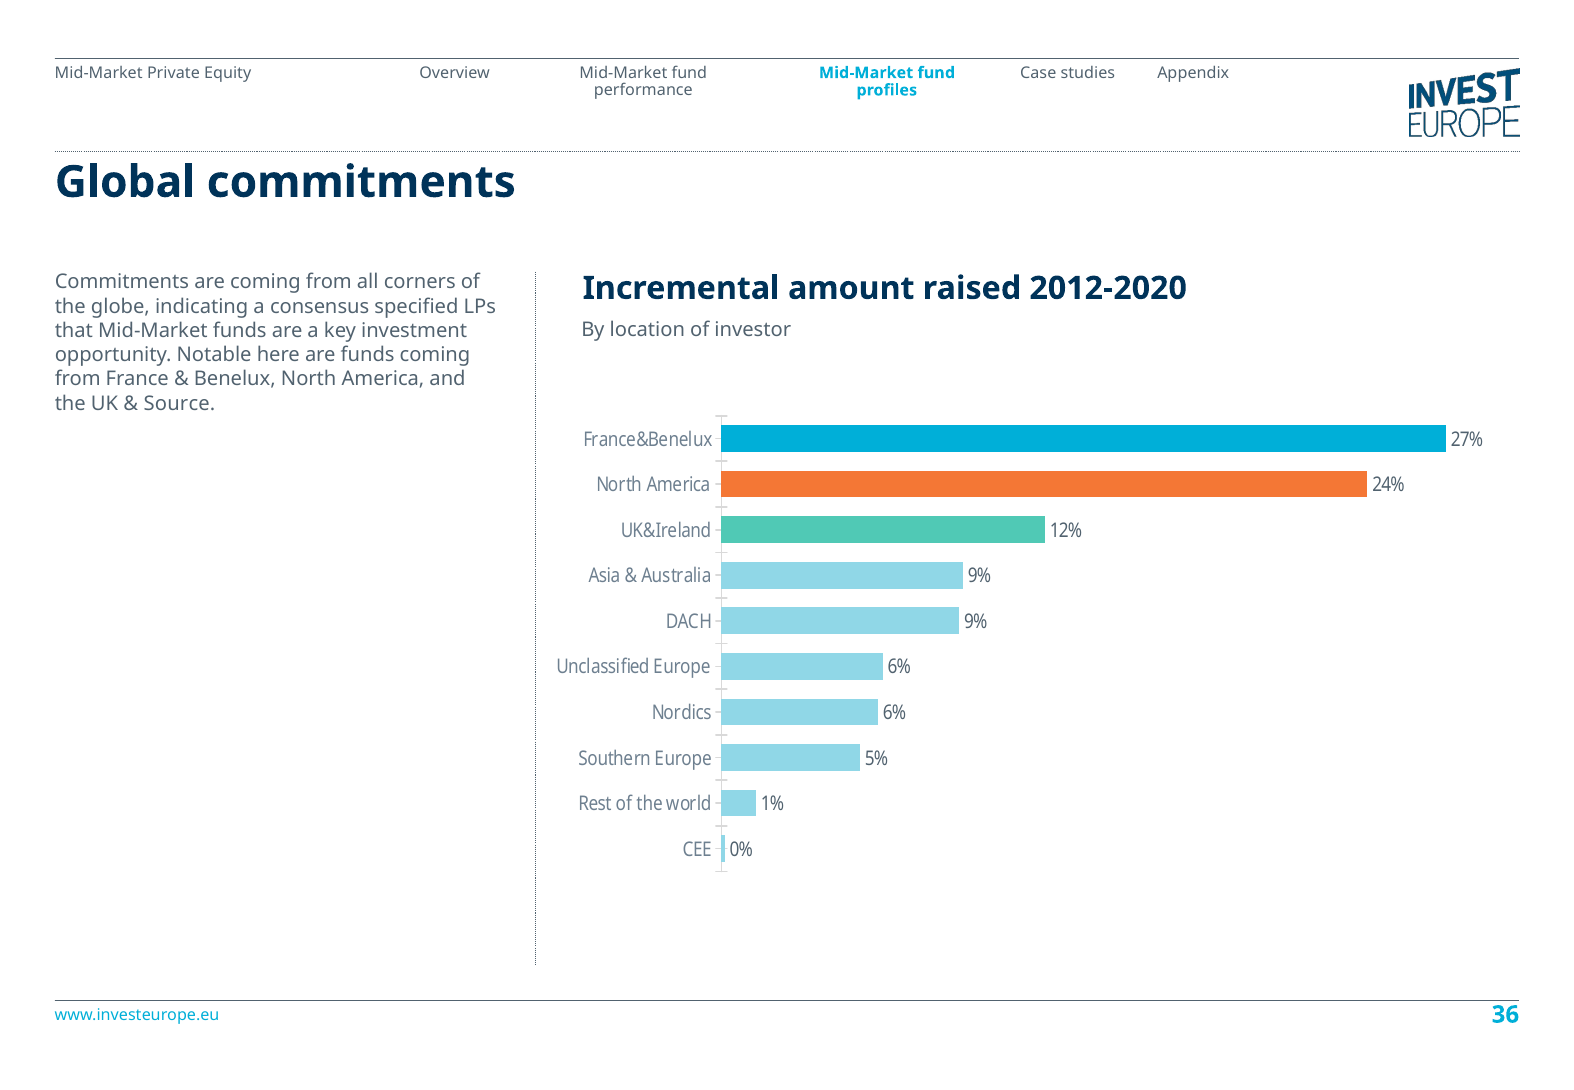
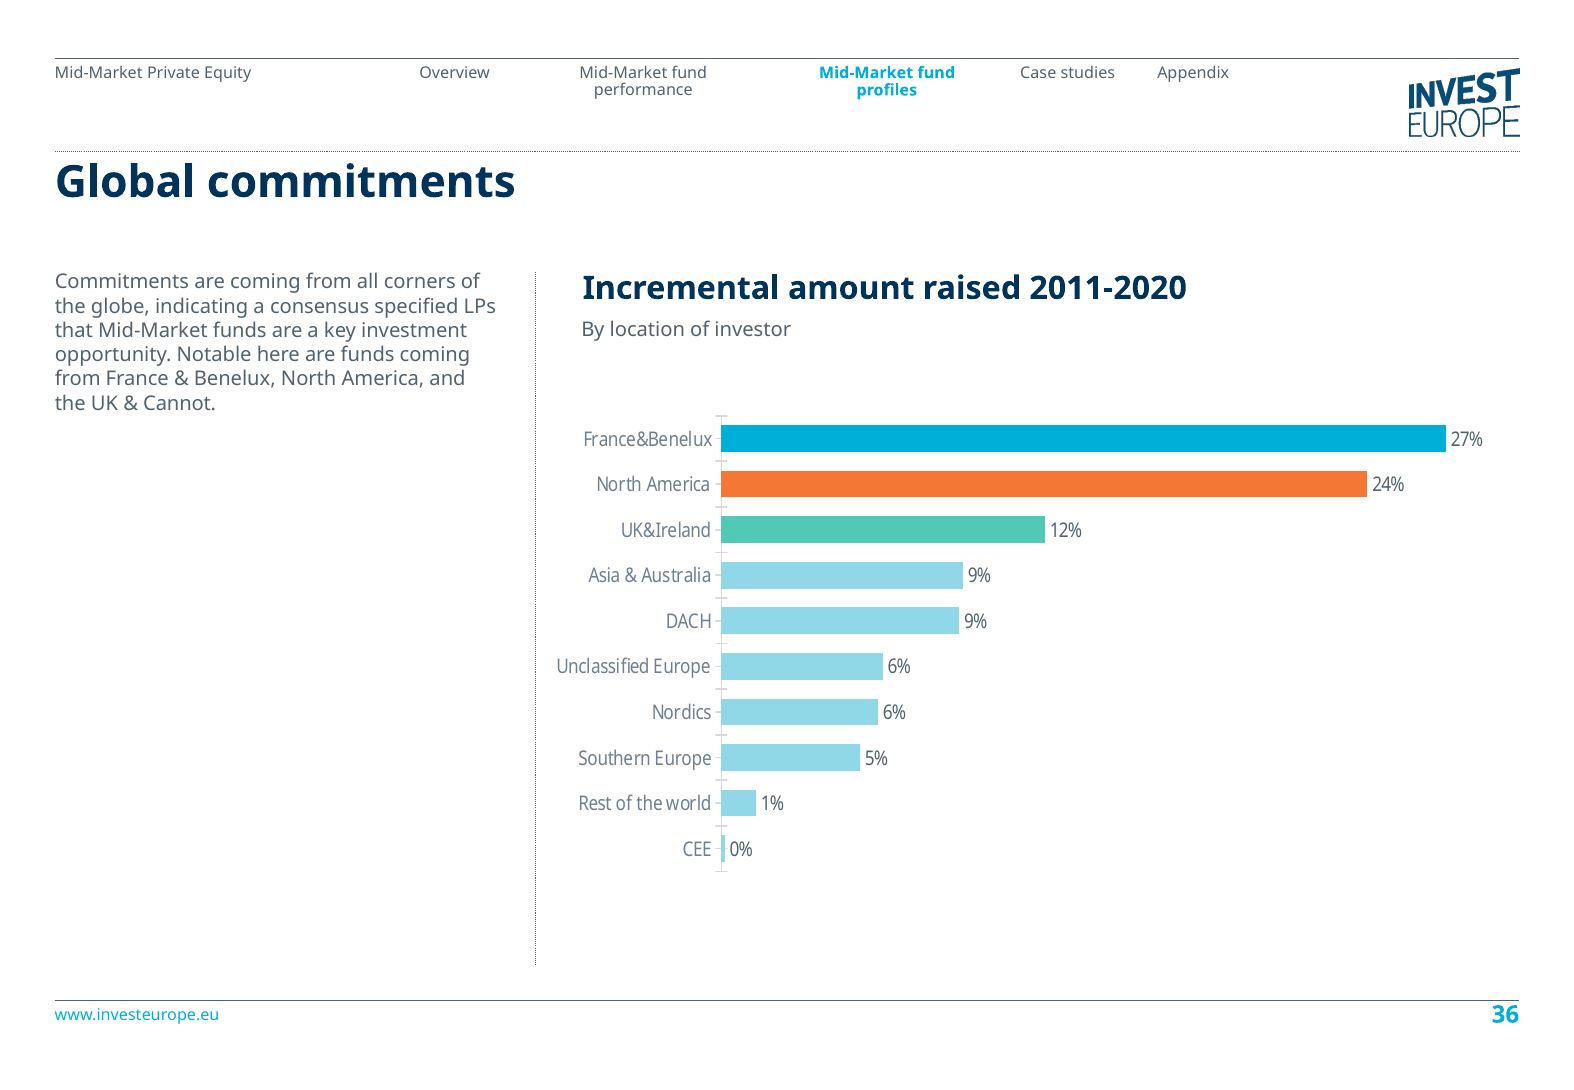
2012-2020: 2012-2020 -> 2011-2020
Source: Source -> Cannot
